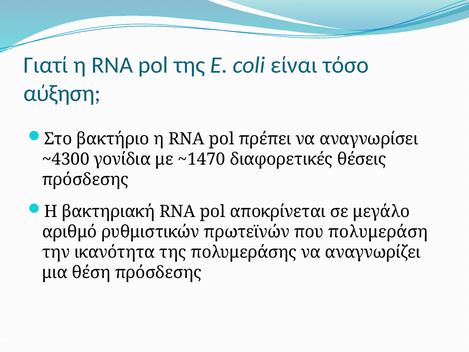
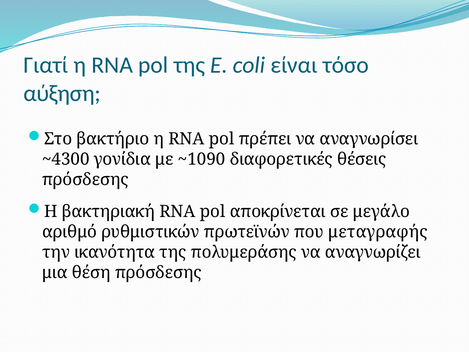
~1470: ~1470 -> ~1090
πολυμεράση: πολυμεράση -> μεταγραφής
